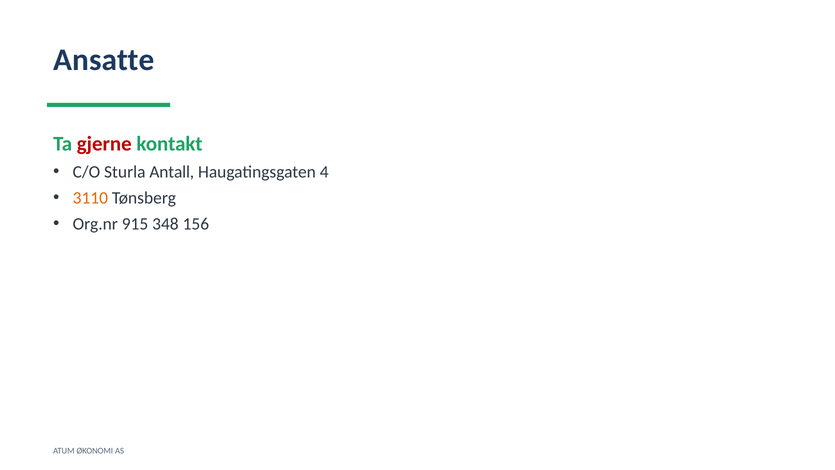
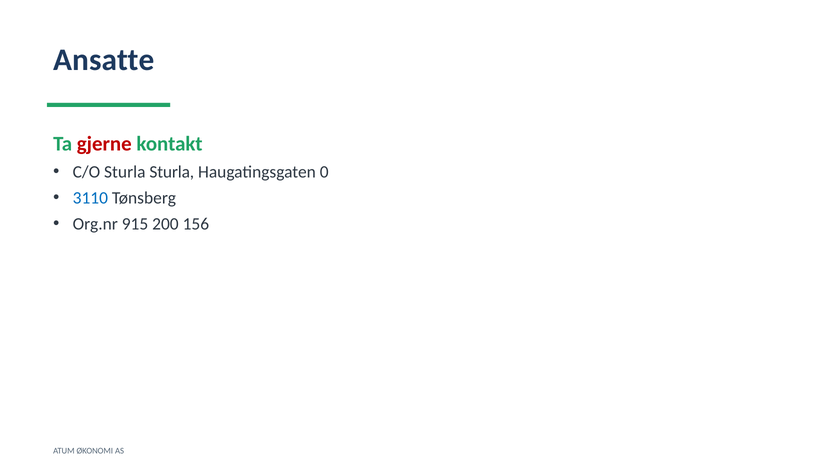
Sturla Antall: Antall -> Sturla
4: 4 -> 0
3110 colour: orange -> blue
348: 348 -> 200
